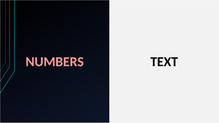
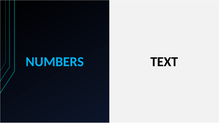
NUMBERS colour: pink -> light blue
